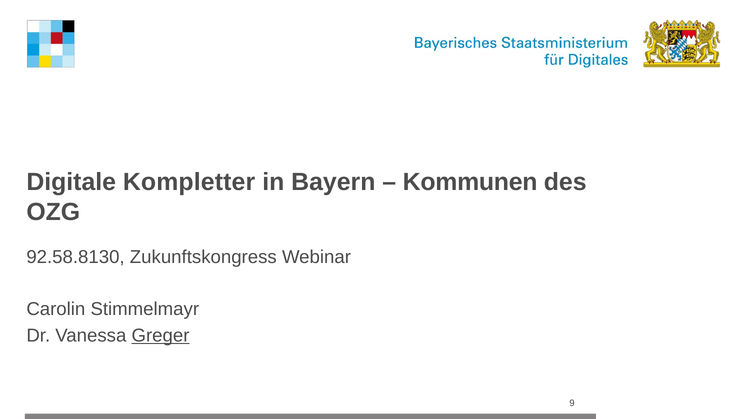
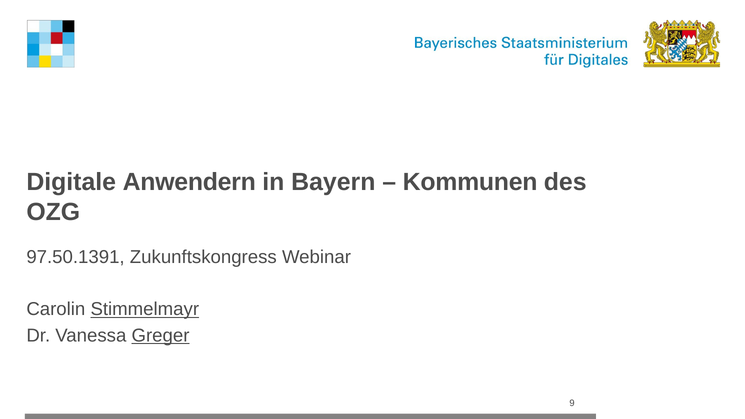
Kompletter: Kompletter -> Anwendern
92.58.8130: 92.58.8130 -> 97.50.1391
Stimmelmayr underline: none -> present
